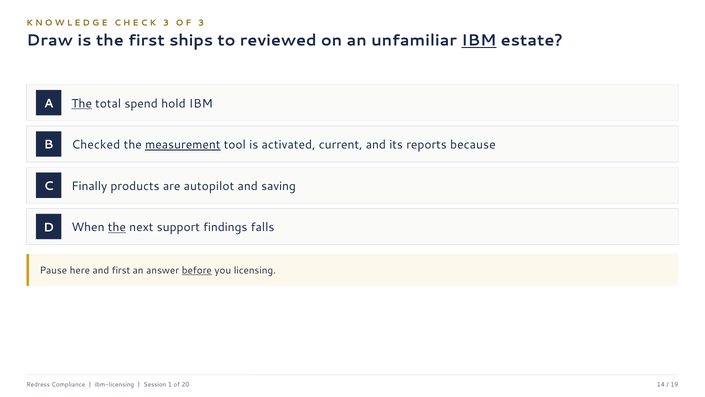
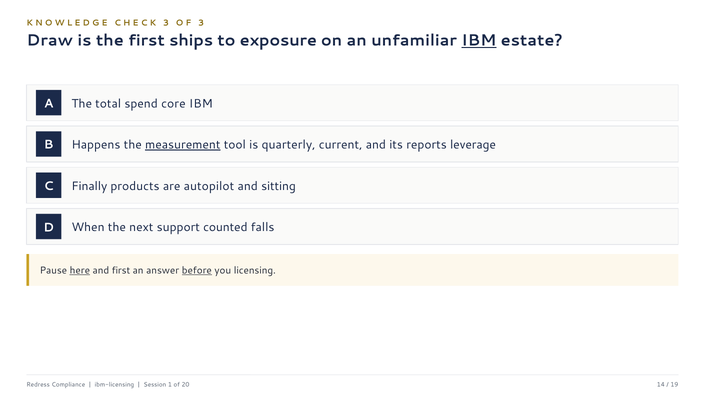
reviewed: reviewed -> exposure
The at (82, 103) underline: present -> none
hold: hold -> core
Checked: Checked -> Happens
activated: activated -> quarterly
because: because -> leverage
saving: saving -> sitting
the at (117, 227) underline: present -> none
findings: findings -> counted
here underline: none -> present
